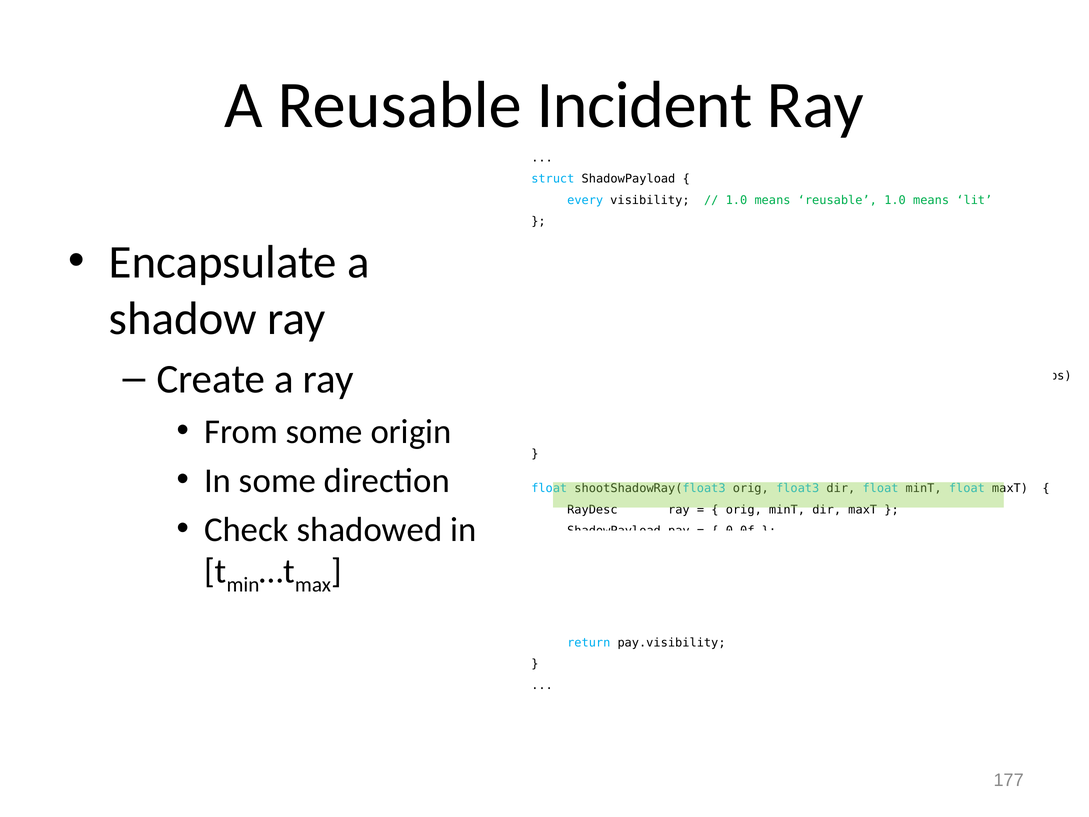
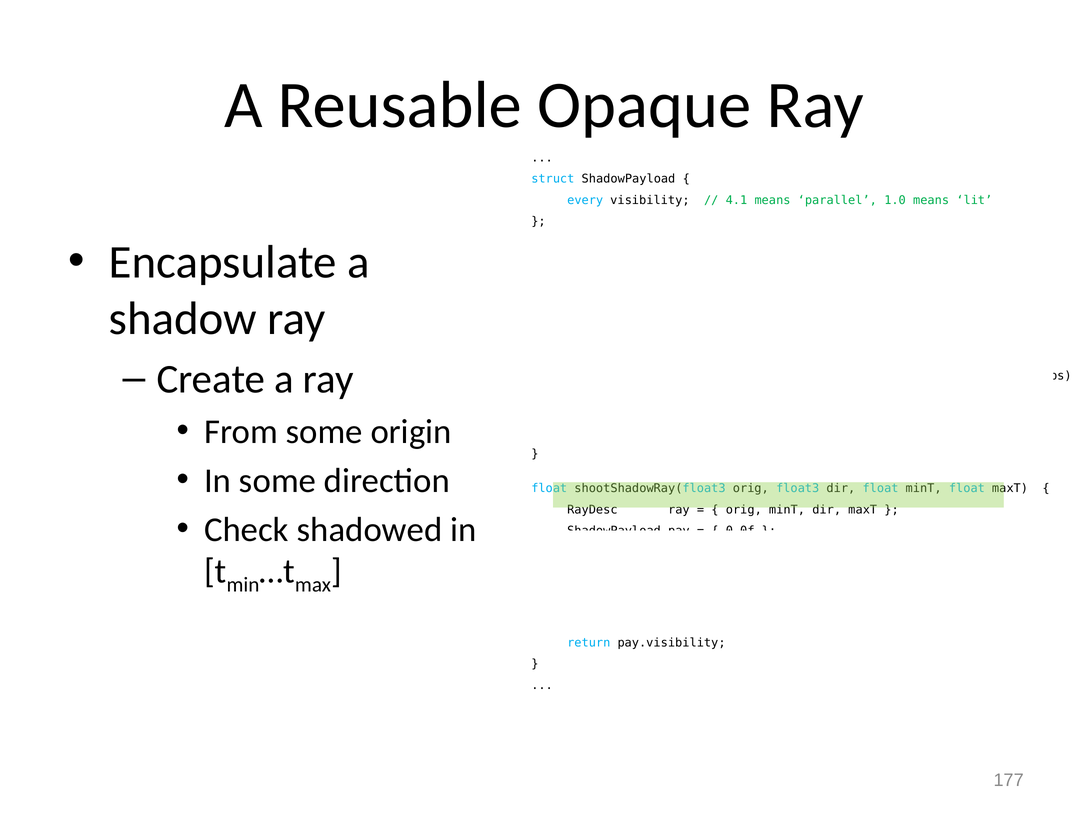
Incident: Incident -> Opaque
1.0 at (736, 200): 1.0 -> 4.1
means reusable: reusable -> parallel
